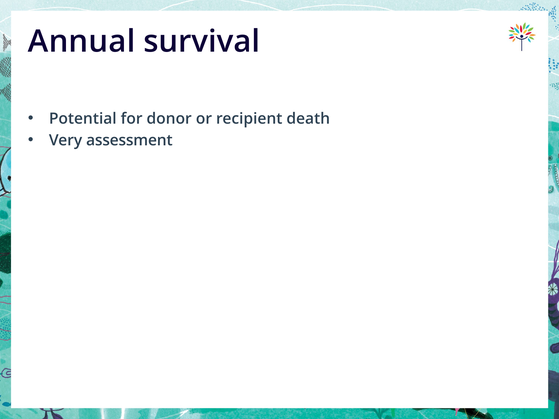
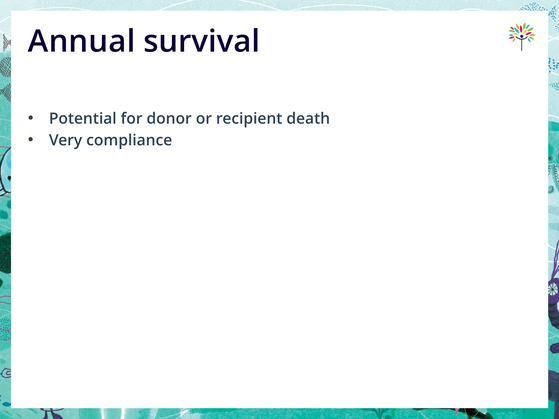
assessment: assessment -> compliance
